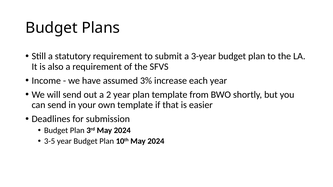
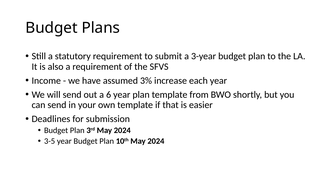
2: 2 -> 6
